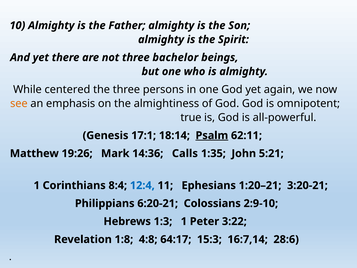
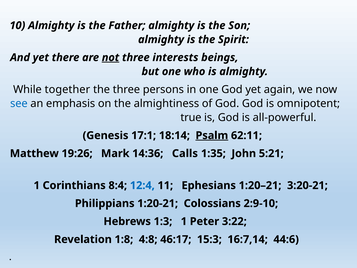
not underline: none -> present
bachelor: bachelor -> interests
centered: centered -> together
see colour: orange -> blue
6:20-21: 6:20-21 -> 1:20-21
64:17: 64:17 -> 46:17
28:6: 28:6 -> 44:6
